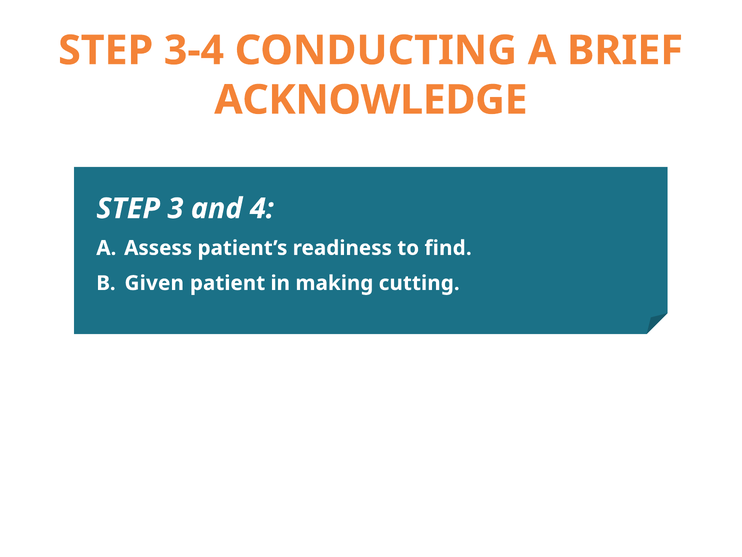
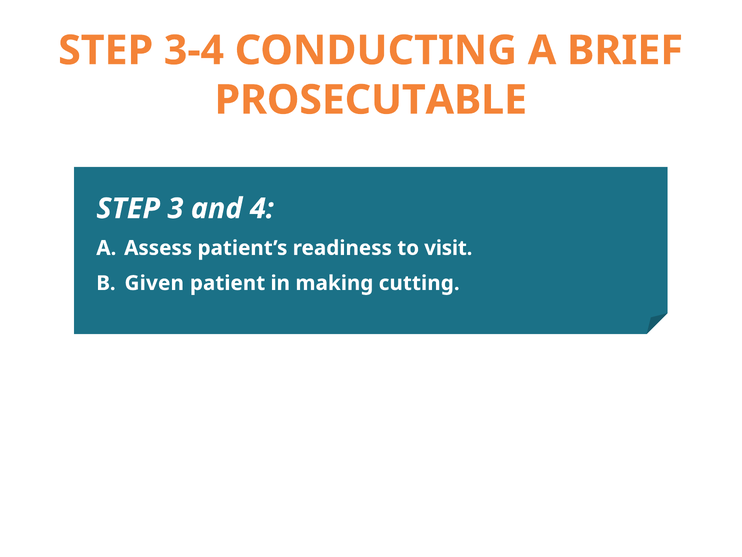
ACKNOWLEDGE: ACKNOWLEDGE -> PROSECUTABLE
find: find -> visit
